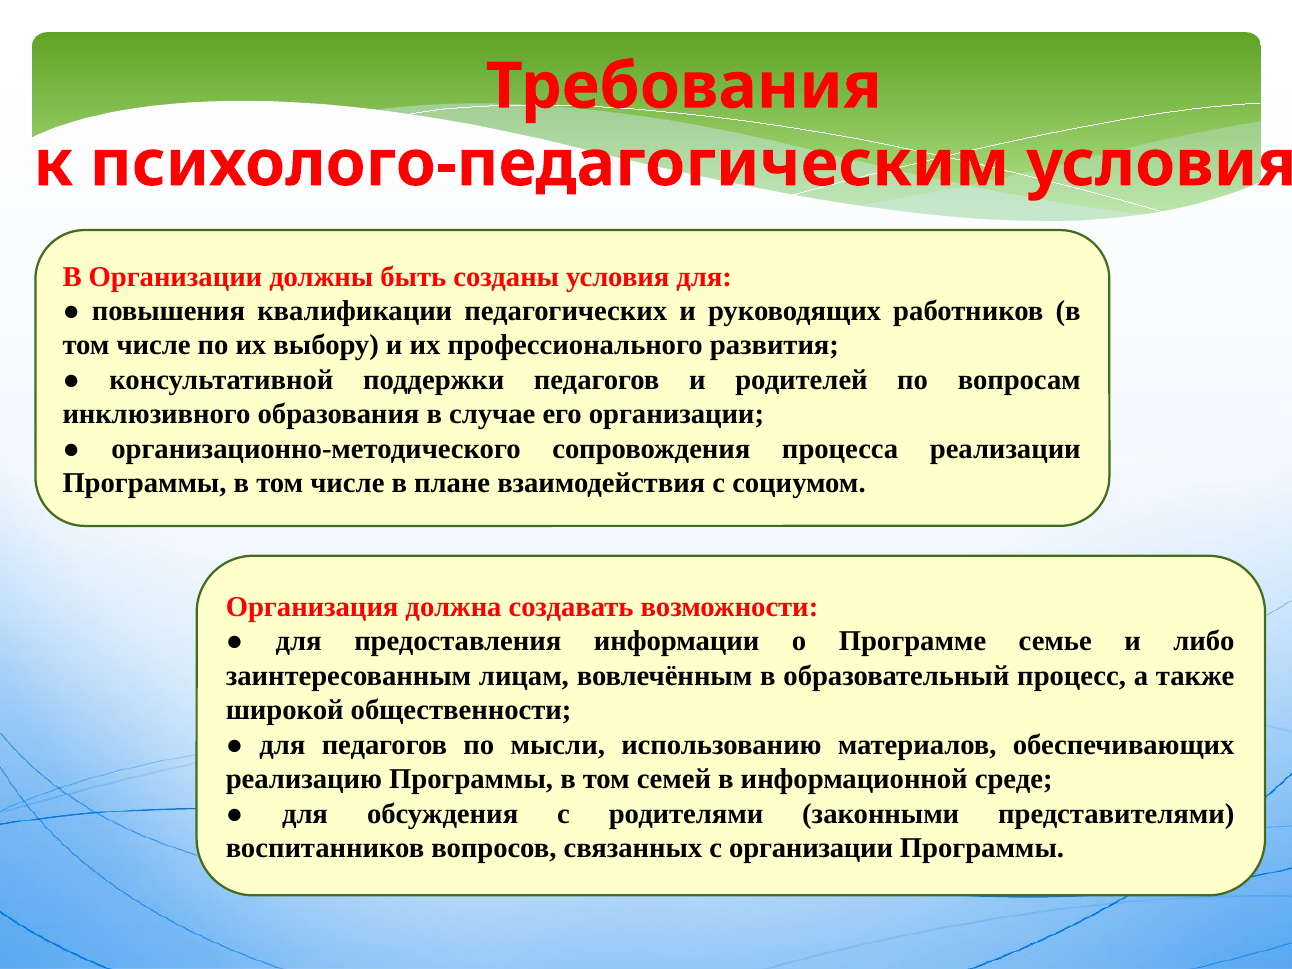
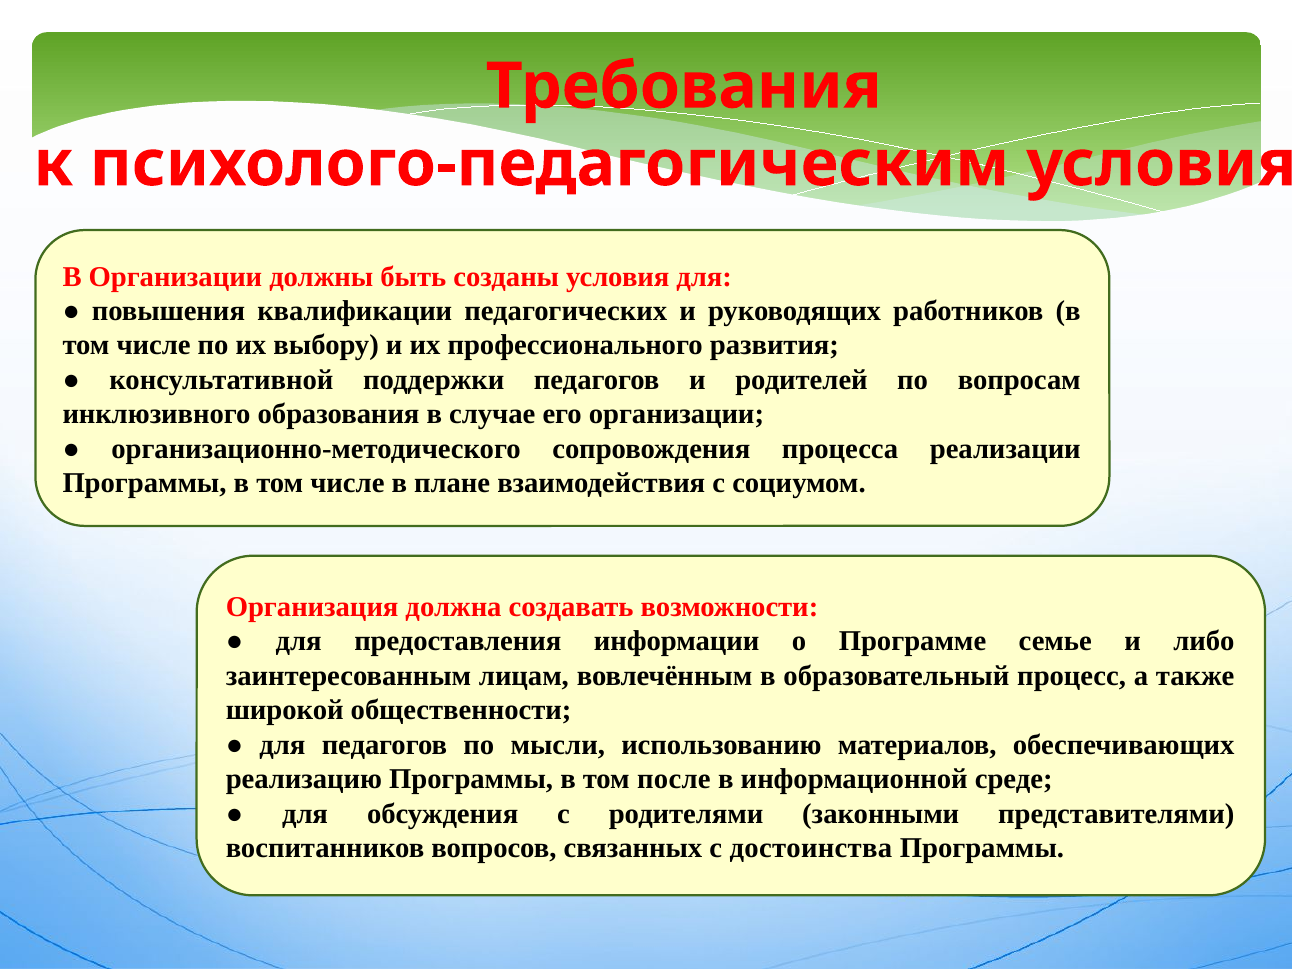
семей: семей -> после
с организации: организации -> достоинства
